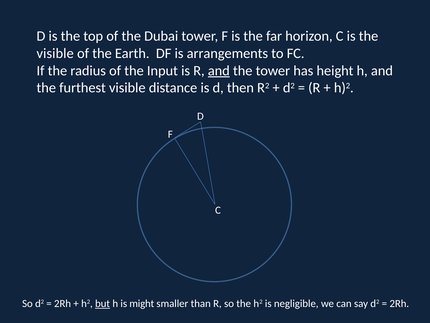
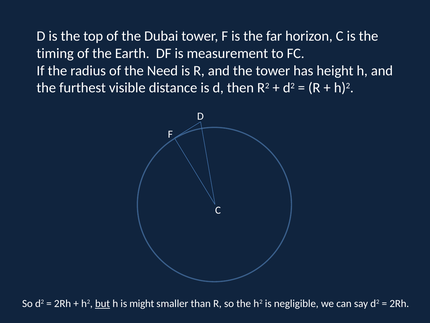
visible at (55, 53): visible -> timing
arrangements: arrangements -> measurement
Input: Input -> Need
and at (219, 71) underline: present -> none
